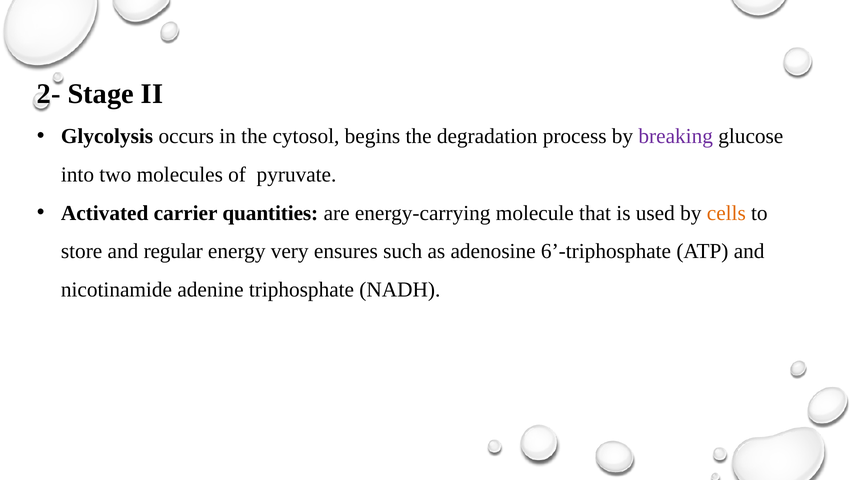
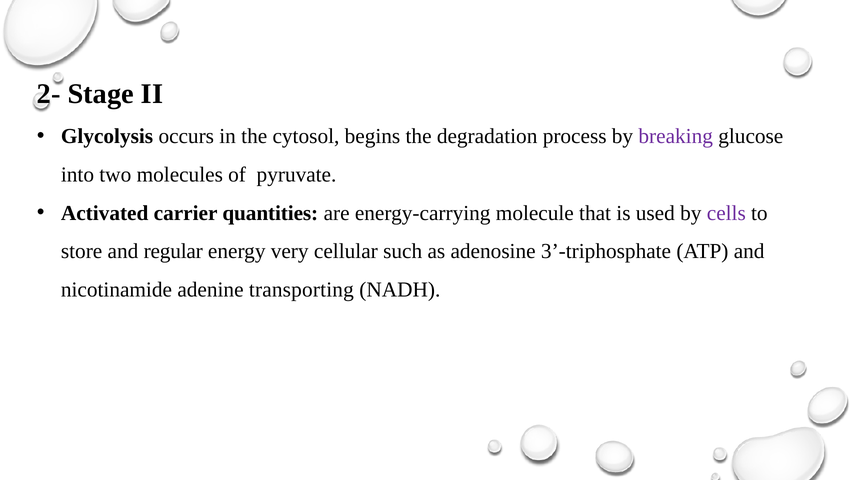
cells colour: orange -> purple
ensures: ensures -> cellular
6’‐triphosphate: 6’‐triphosphate -> 3’‐triphosphate
triphosphate: triphosphate -> transporting
